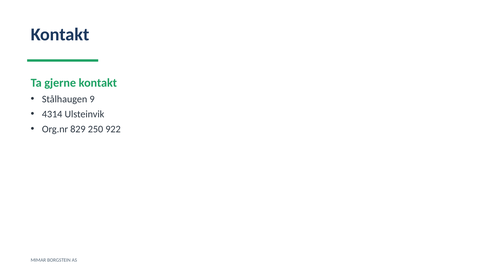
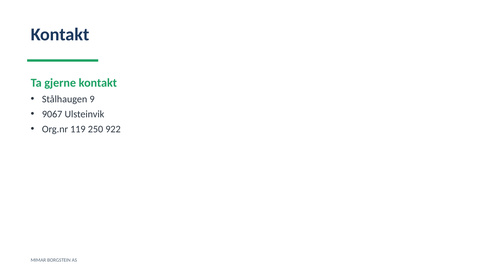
4314: 4314 -> 9067
829: 829 -> 119
